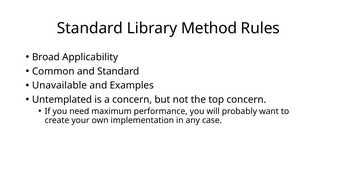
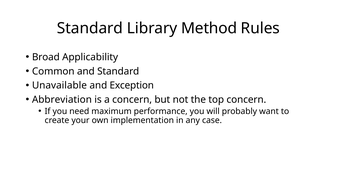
Examples: Examples -> Exception
Untemplated: Untemplated -> Abbreviation
